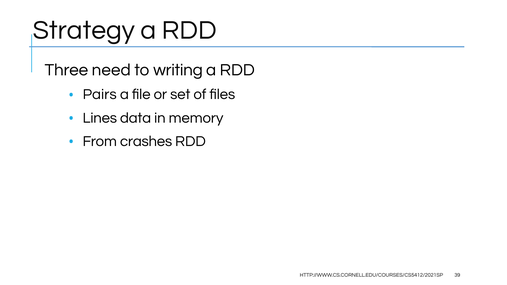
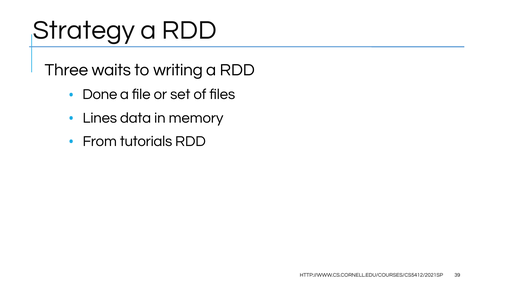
need: need -> waits
Pairs: Pairs -> Done
crashes: crashes -> tutorials
